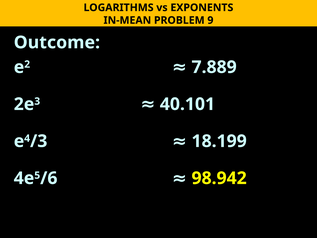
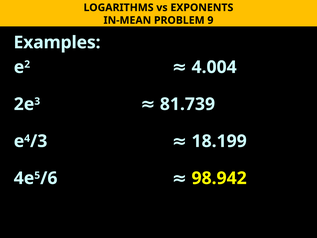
Outcome: Outcome -> Examples
7.889: 7.889 -> 4.004
40.101: 40.101 -> 81.739
